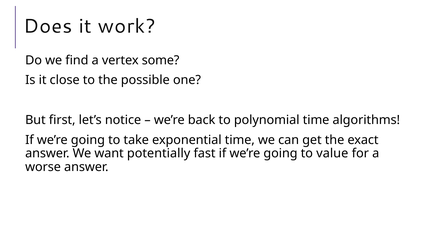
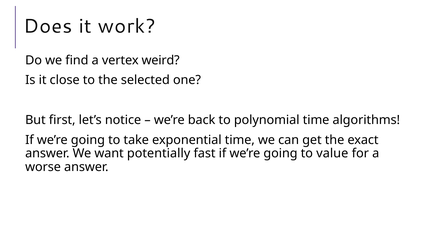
some: some -> weird
possible: possible -> selected
